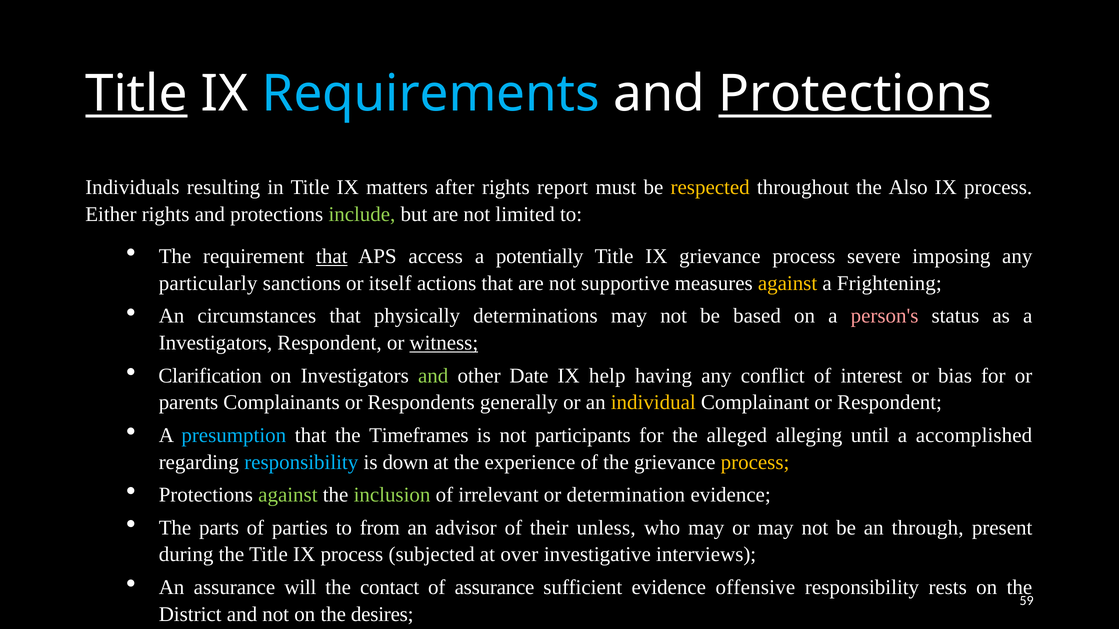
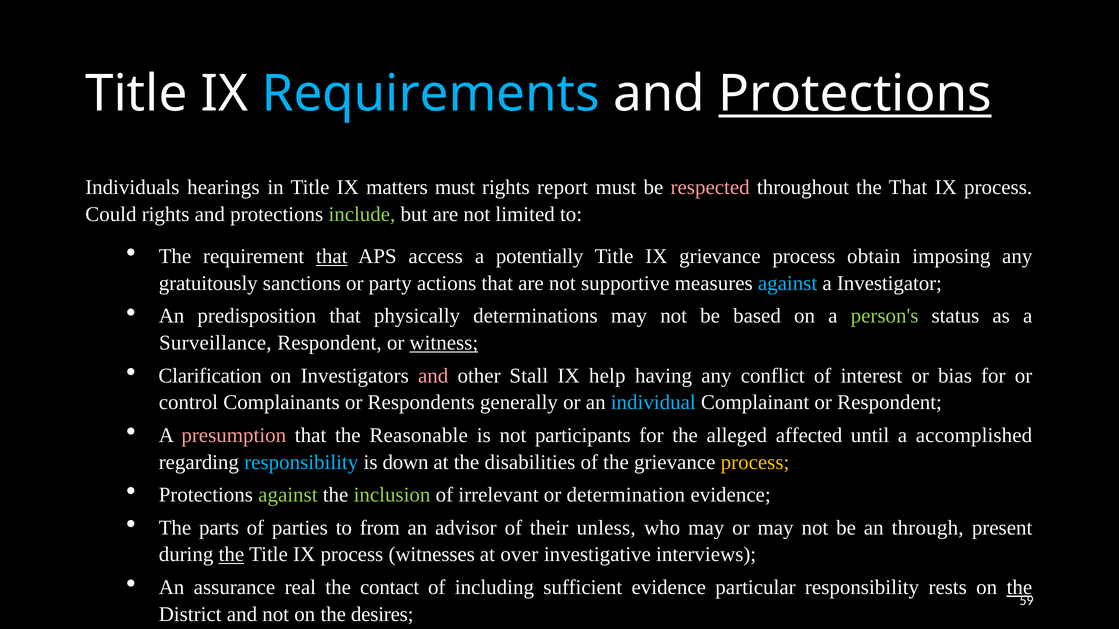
Title at (136, 94) underline: present -> none
resulting: resulting -> hearings
matters after: after -> must
respected colour: yellow -> pink
the Also: Also -> That
Either: Either -> Could
severe: severe -> obtain
particularly: particularly -> gratuitously
itself: itself -> party
against at (788, 283) colour: yellow -> light blue
Frightening: Frightening -> Investigator
circumstances: circumstances -> predisposition
person's colour: pink -> light green
Investigators at (215, 343): Investigators -> Surveillance
and at (433, 376) colour: light green -> pink
Date: Date -> Stall
parents: parents -> control
individual colour: yellow -> light blue
presumption colour: light blue -> pink
Timeframes: Timeframes -> Reasonable
alleging: alleging -> affected
experience: experience -> disabilities
the at (231, 555) underline: none -> present
subjected: subjected -> witnesses
will: will -> real
of assurance: assurance -> including
offensive: offensive -> particular
the at (1019, 588) underline: none -> present
